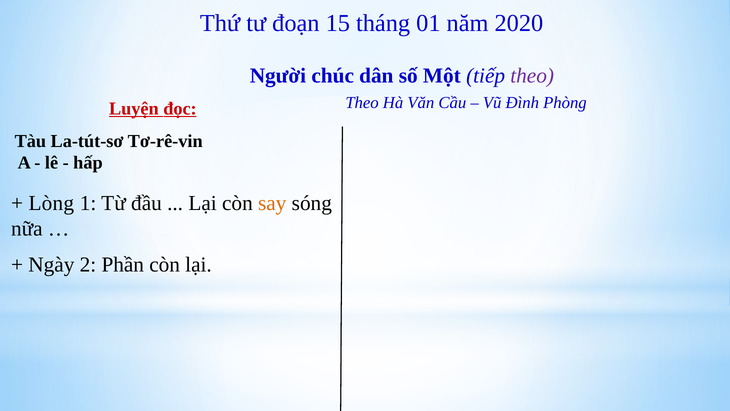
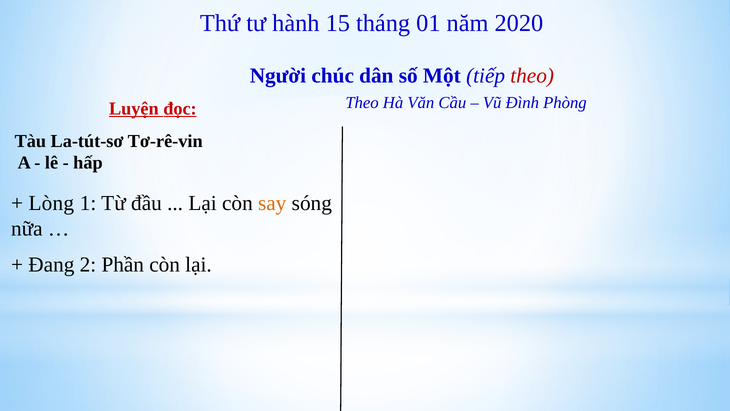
đoạn: đoạn -> hành
theo at (532, 76) colour: purple -> red
Ngày: Ngày -> Đang
